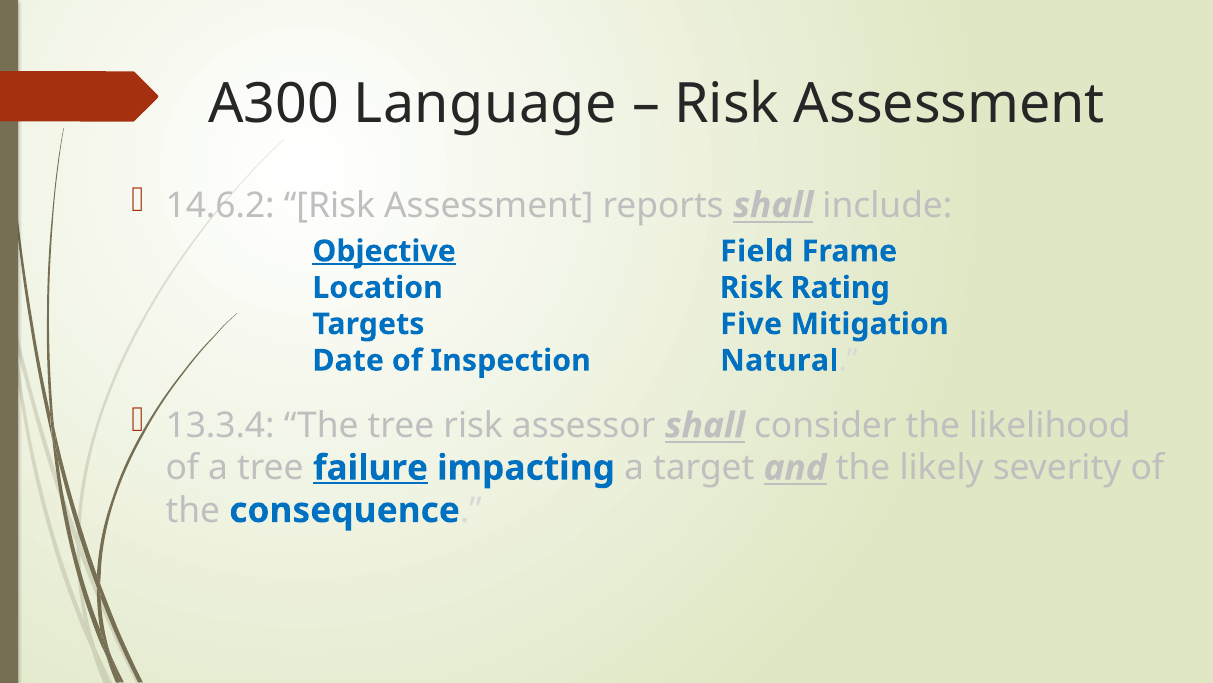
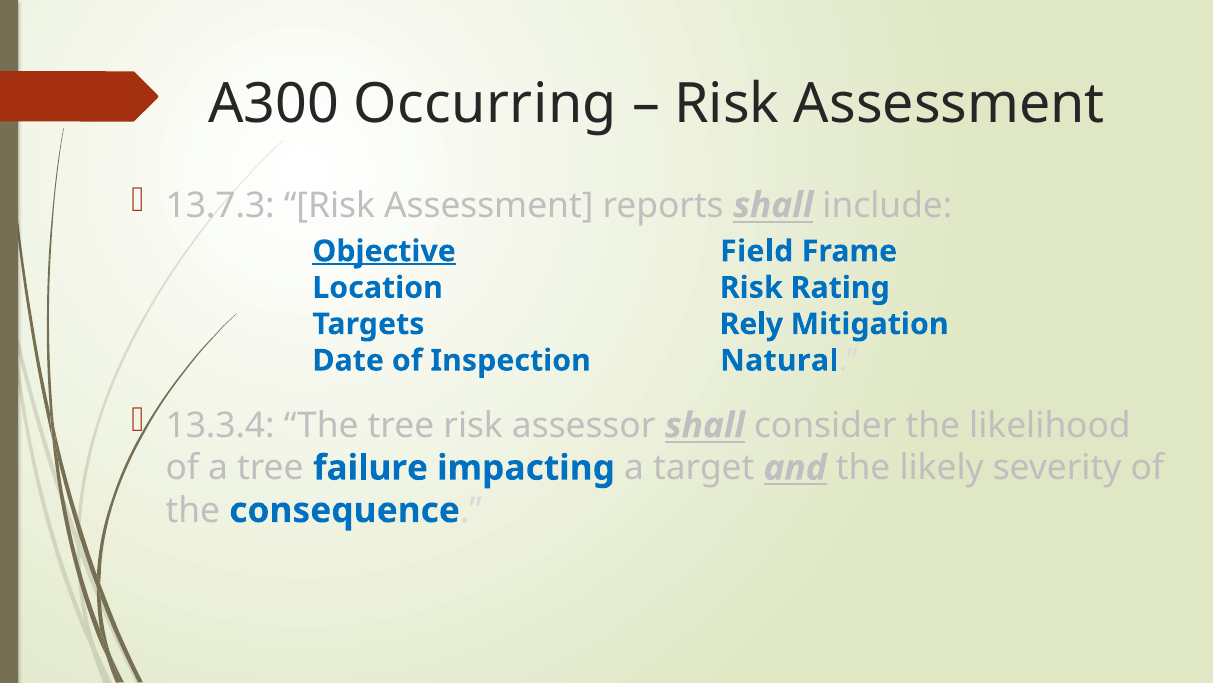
Language: Language -> Occurring
14.6.2: 14.6.2 -> 13.7.3
Five: Five -> Rely
failure underline: present -> none
